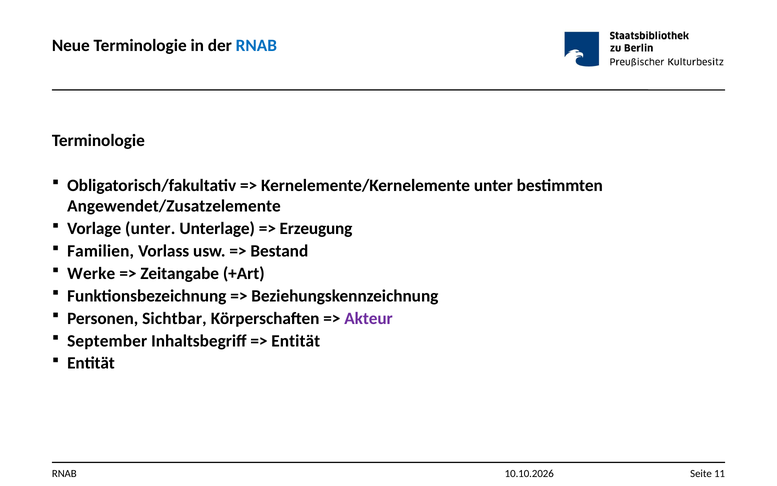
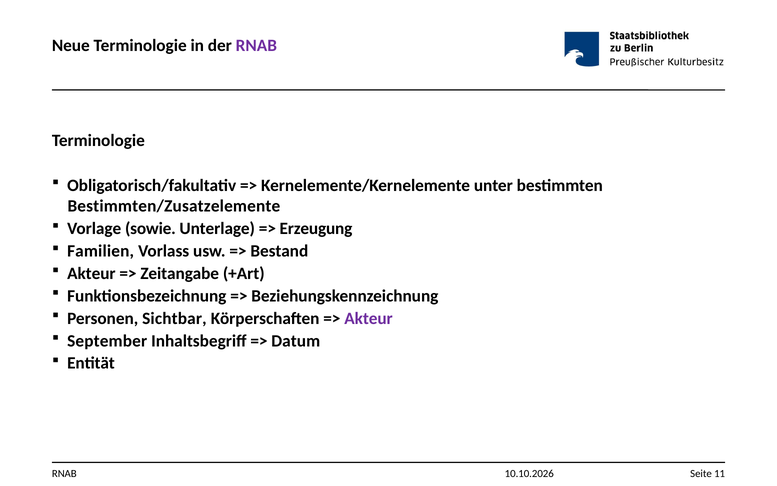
RNAB at (256, 45) colour: blue -> purple
Angewendet/Zusatzelemente: Angewendet/Zusatzelemente -> Bestimmten/Zusatzelemente
Vorlage unter: unter -> sowie
Werke at (91, 273): Werke -> Akteur
Entität at (296, 341): Entität -> Datum
